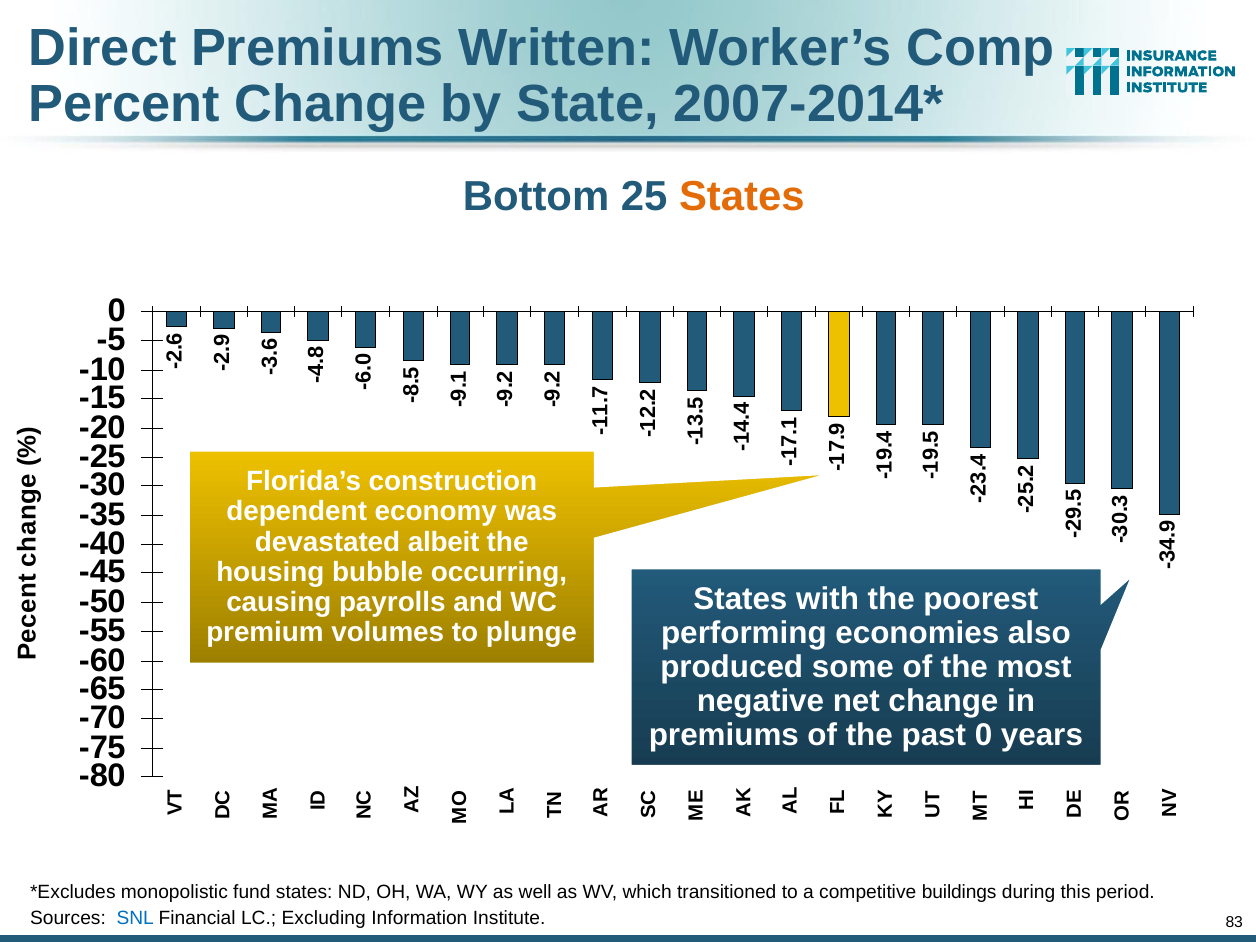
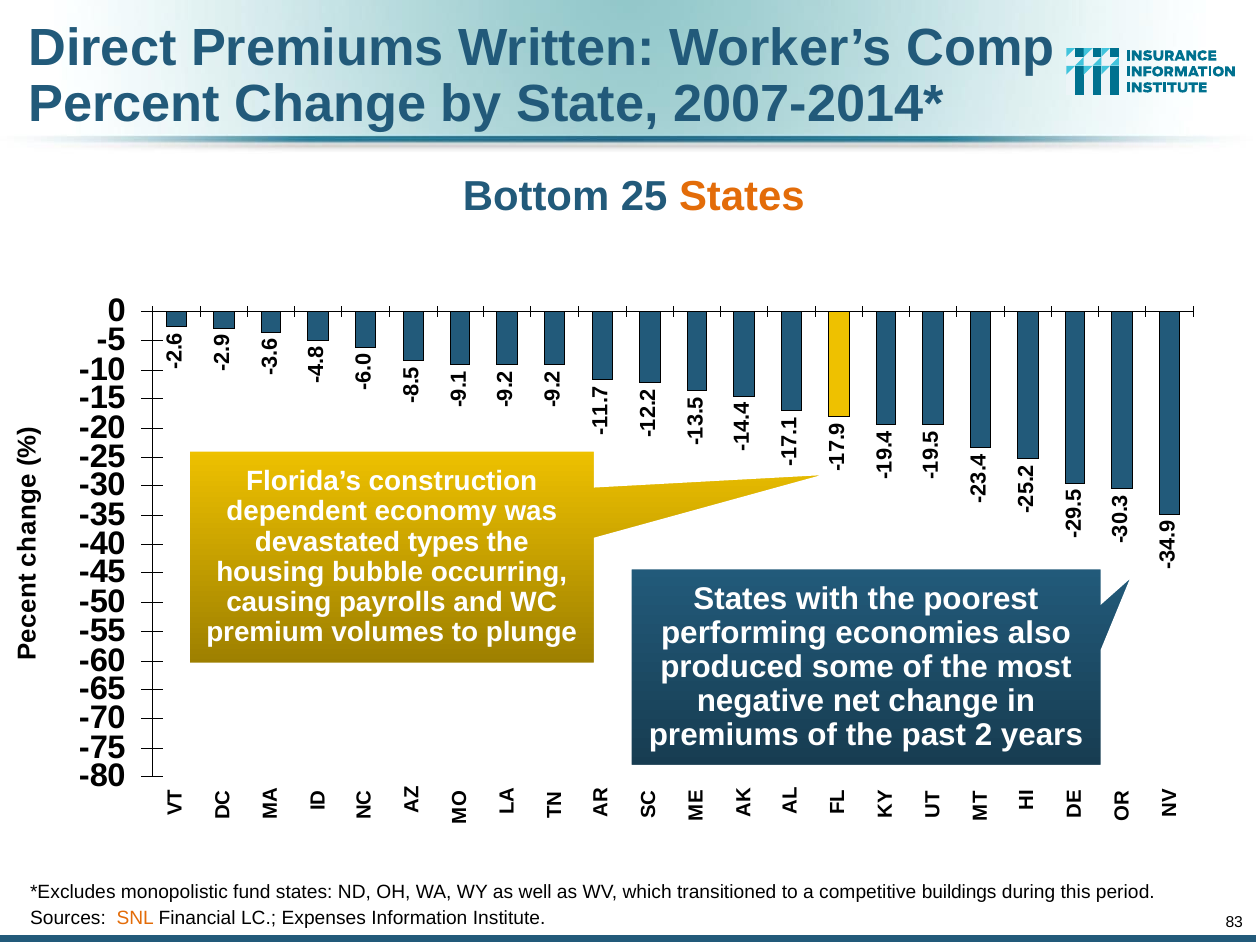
albeit: albeit -> types
past 0: 0 -> 2
SNL colour: blue -> orange
Excluding: Excluding -> Expenses
